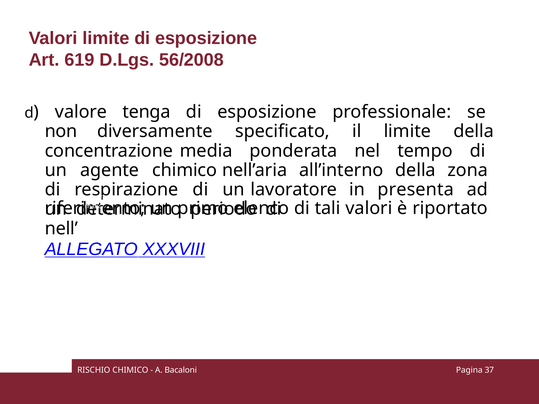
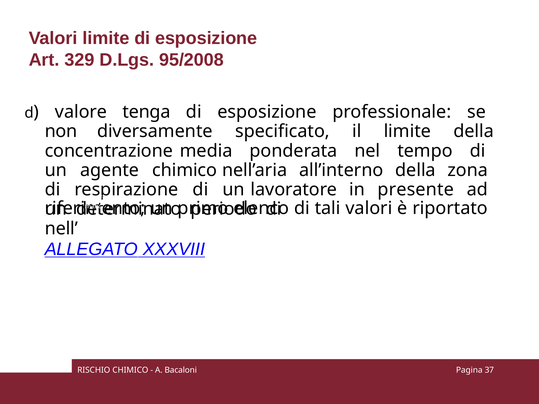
619: 619 -> 329
56/2008: 56/2008 -> 95/2008
presenta: presenta -> presente
